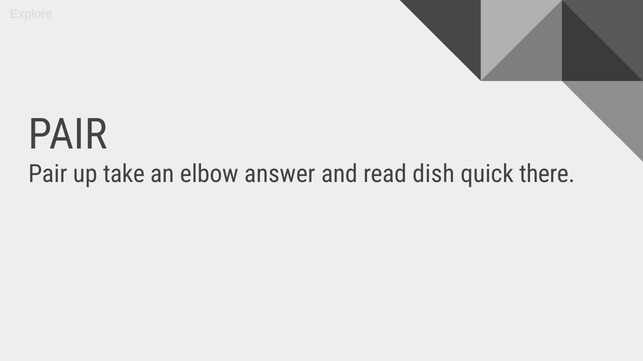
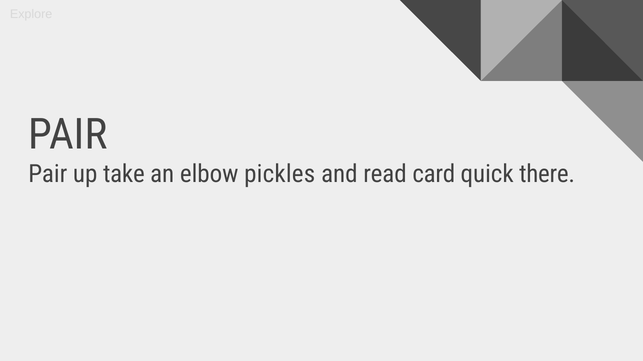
answer: answer -> pickles
dish: dish -> card
